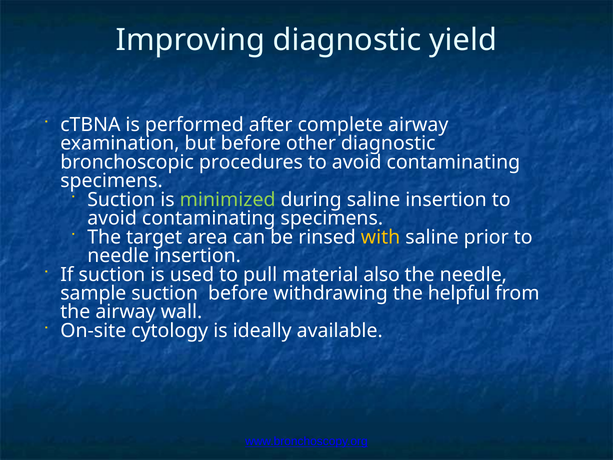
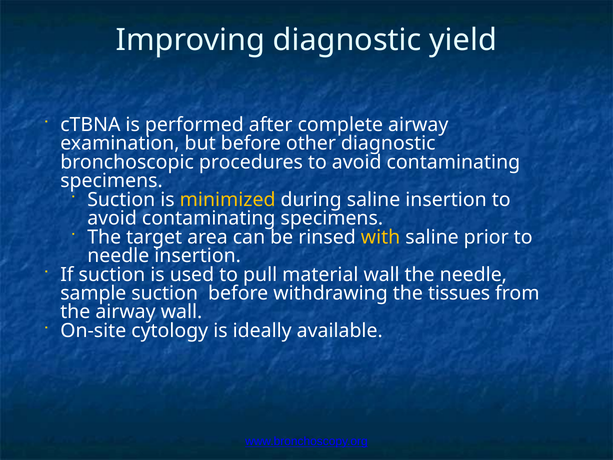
minimized colour: light green -> yellow
material also: also -> wall
helpful: helpful -> tissues
